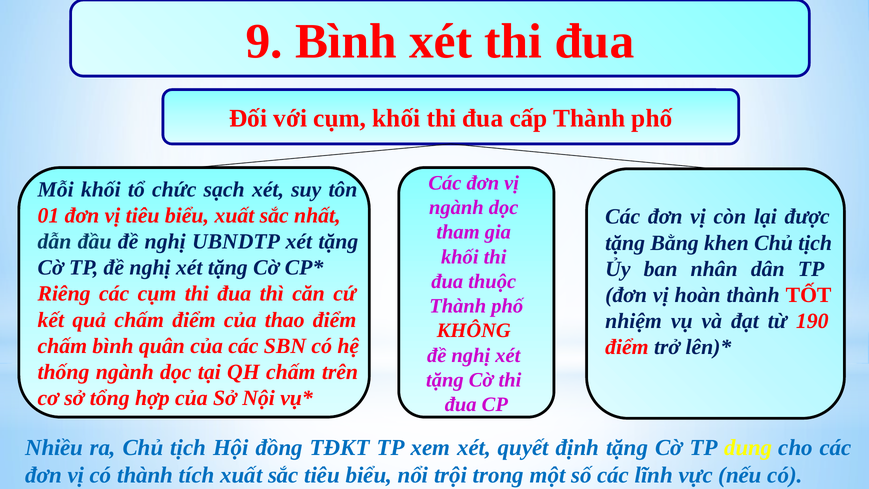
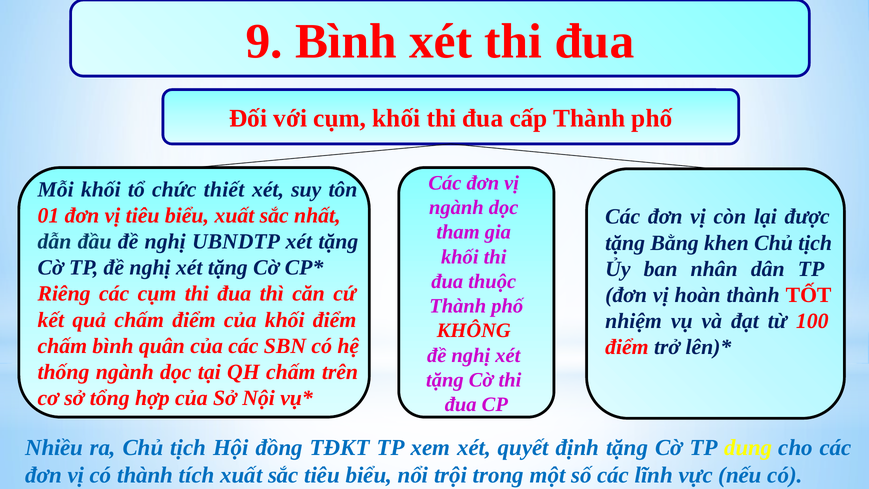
sạch: sạch -> thiết
của thao: thao -> khối
190: 190 -> 100
